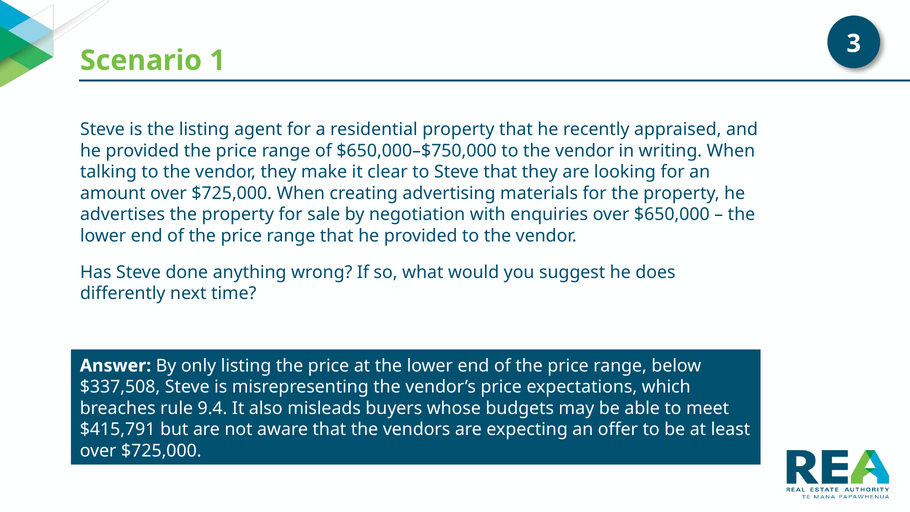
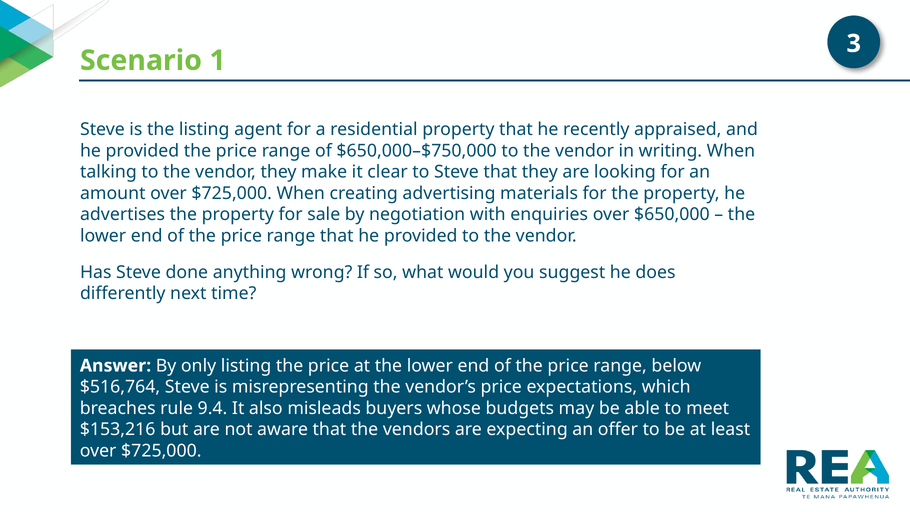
$337,508: $337,508 -> $516,764
$415,791: $415,791 -> $153,216
